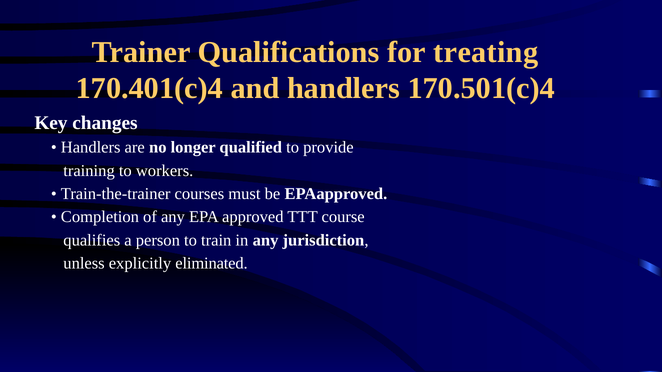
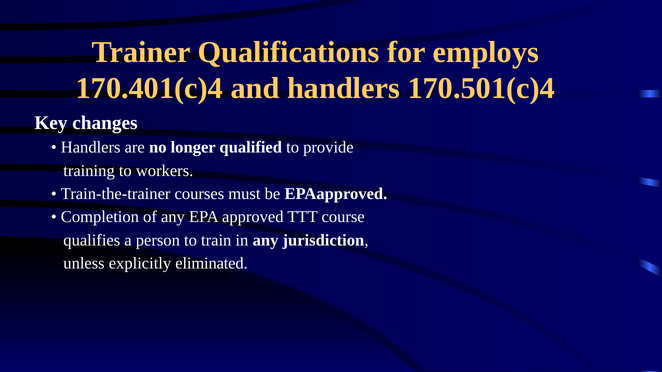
treating: treating -> employs
